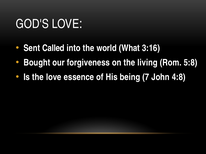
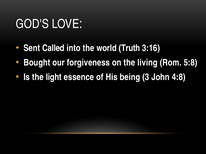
What: What -> Truth
the love: love -> light
7: 7 -> 3
